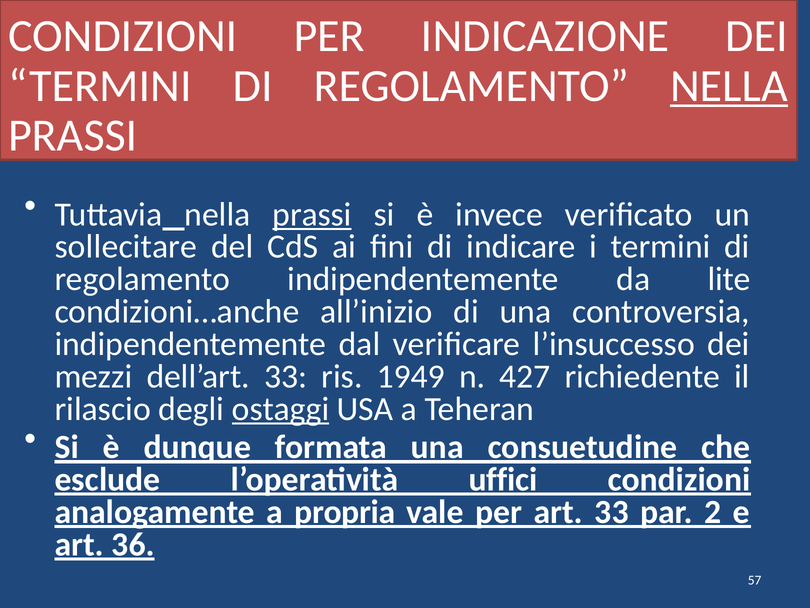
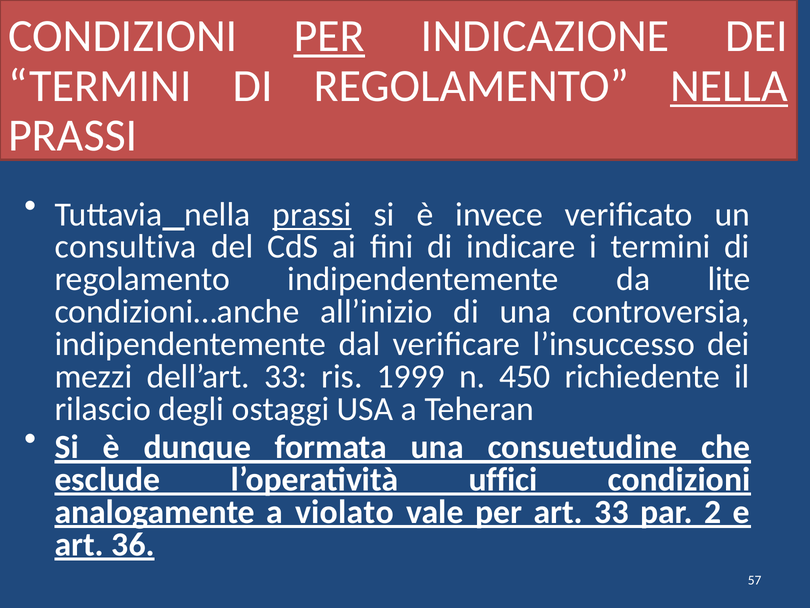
PER at (329, 36) underline: none -> present
sollecitare: sollecitare -> consultiva
1949: 1949 -> 1999
427: 427 -> 450
ostaggi underline: present -> none
propria: propria -> violato
